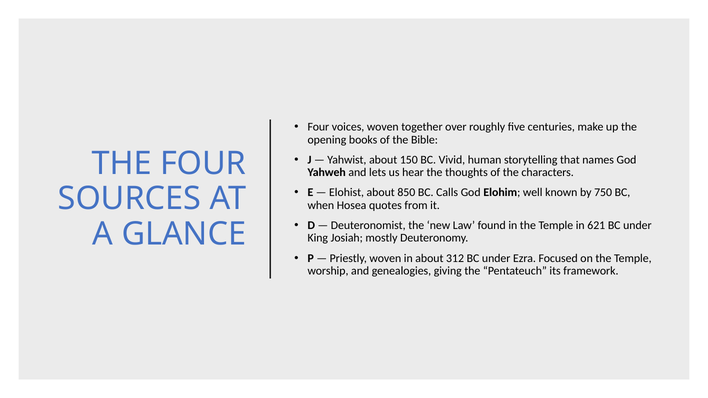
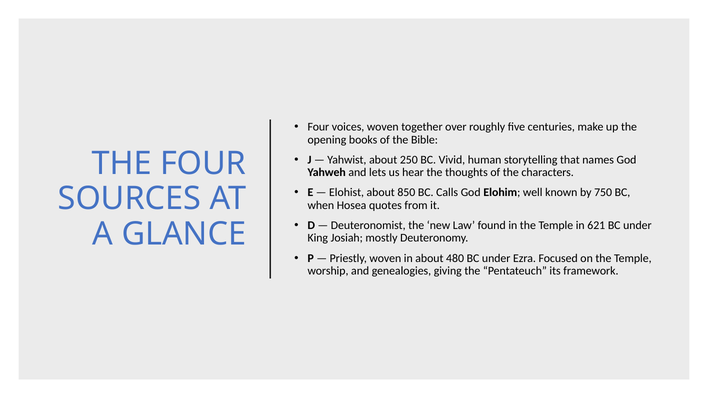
150: 150 -> 250
312: 312 -> 480
